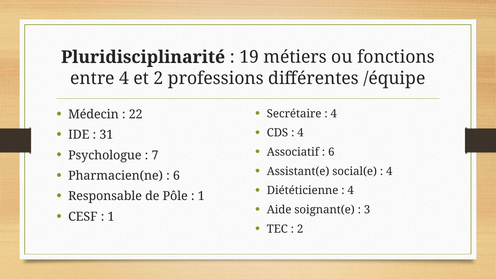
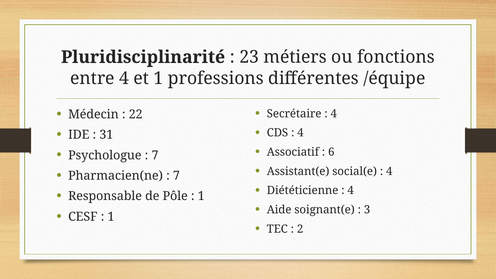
19: 19 -> 23
et 2: 2 -> 1
6 at (176, 176): 6 -> 7
